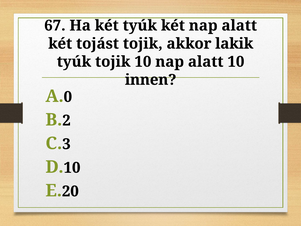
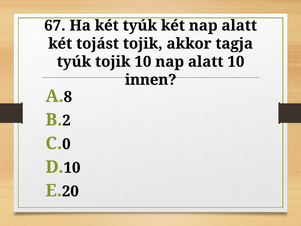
lakik: lakik -> tagja
0: 0 -> 8
3: 3 -> 0
